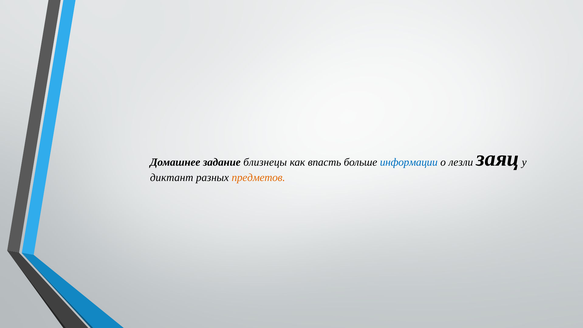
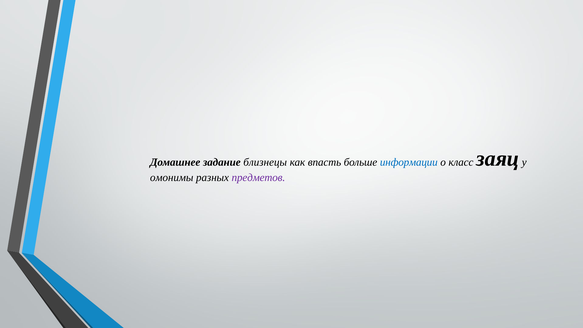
лезли: лезли -> класс
диктант: диктант -> омонимы
предметов colour: orange -> purple
